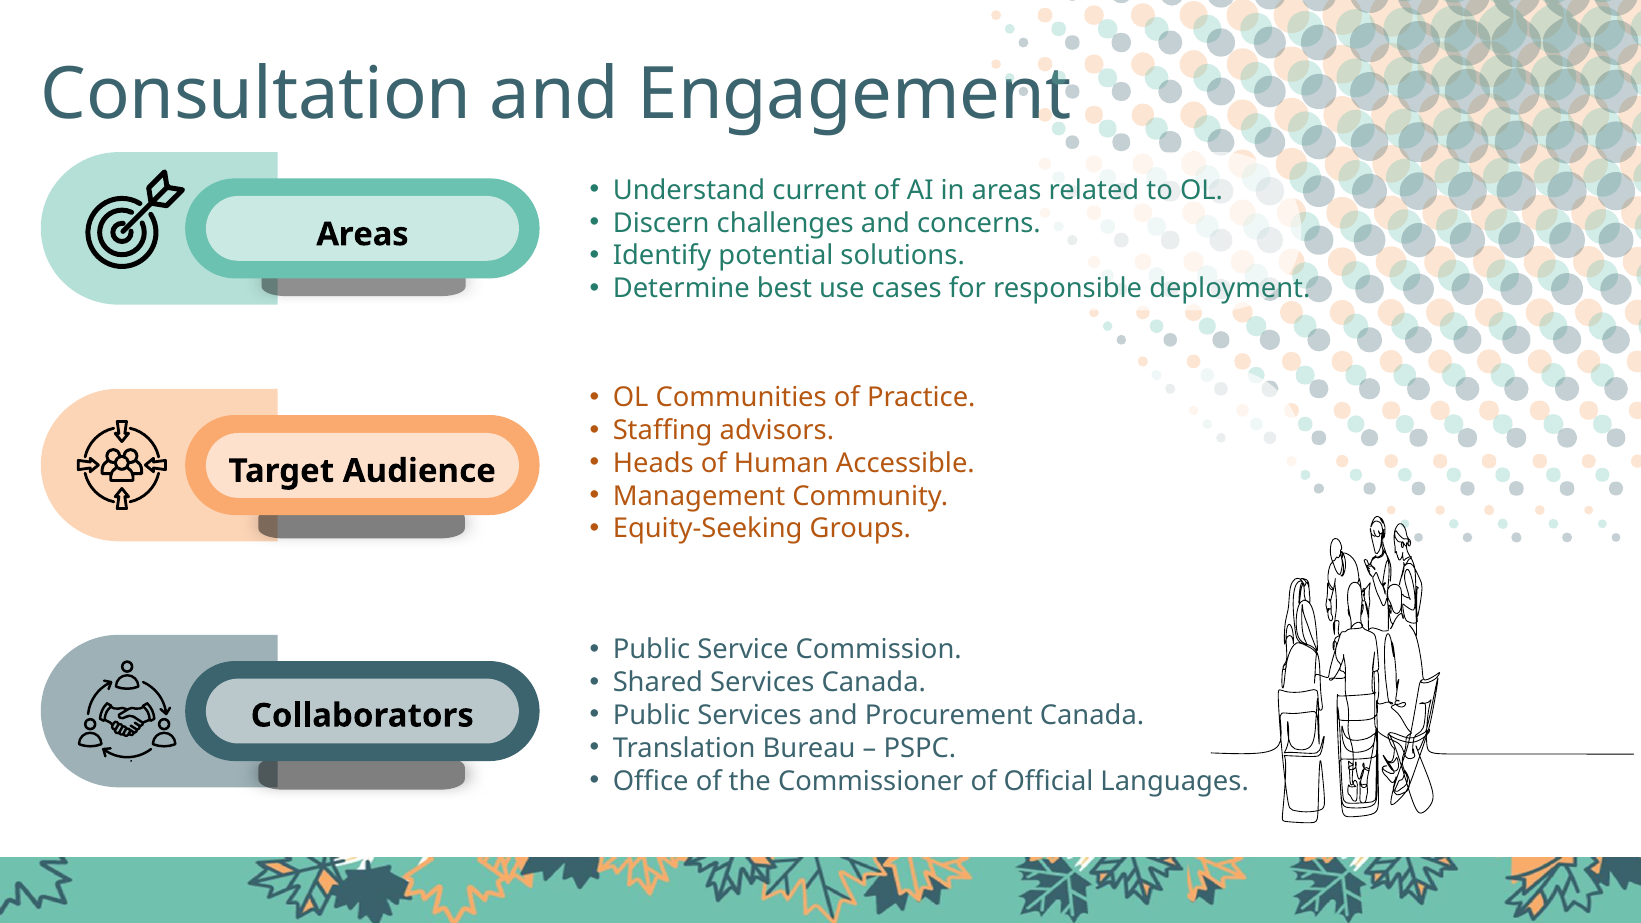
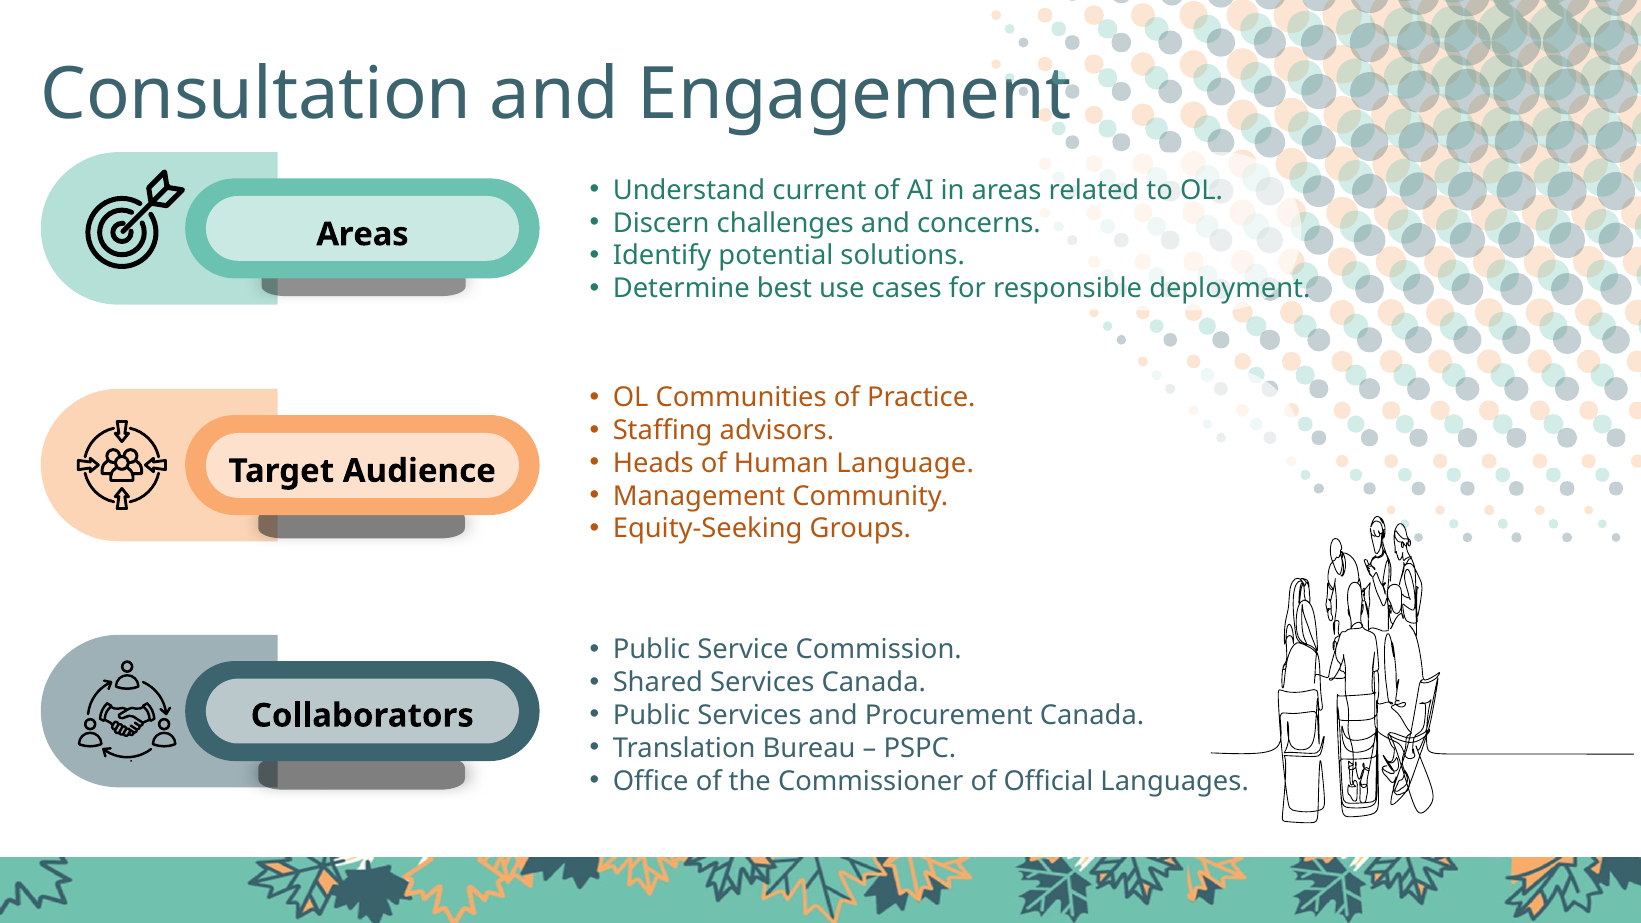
Accessible: Accessible -> Language
